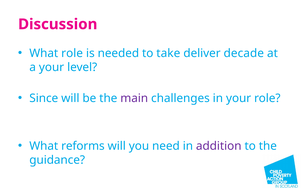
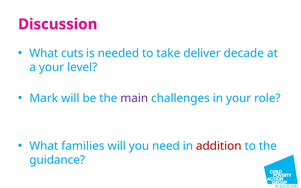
What role: role -> cuts
Since: Since -> Mark
reforms: reforms -> families
addition colour: purple -> red
